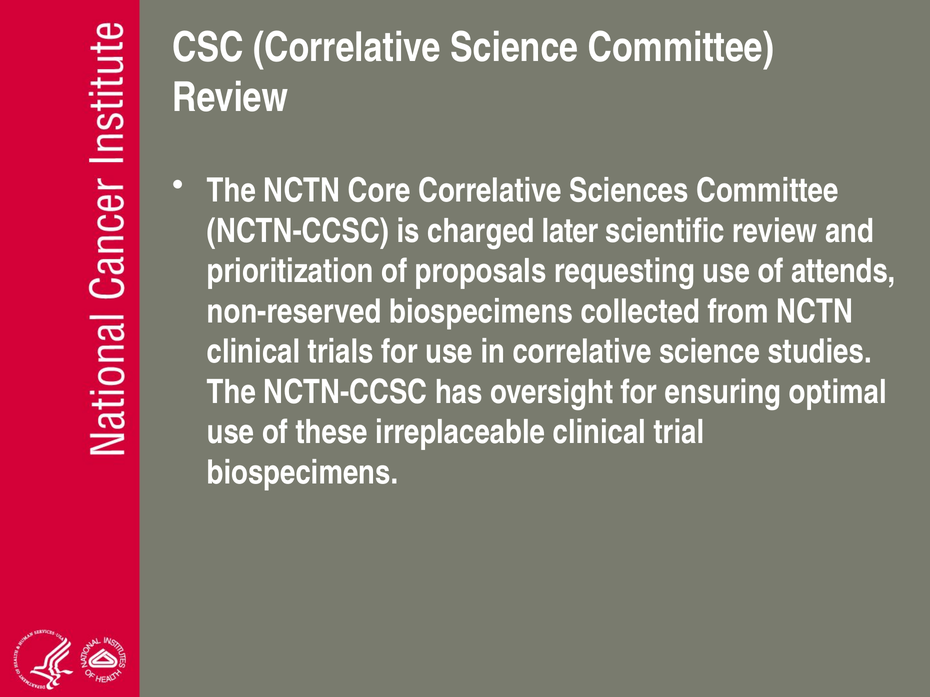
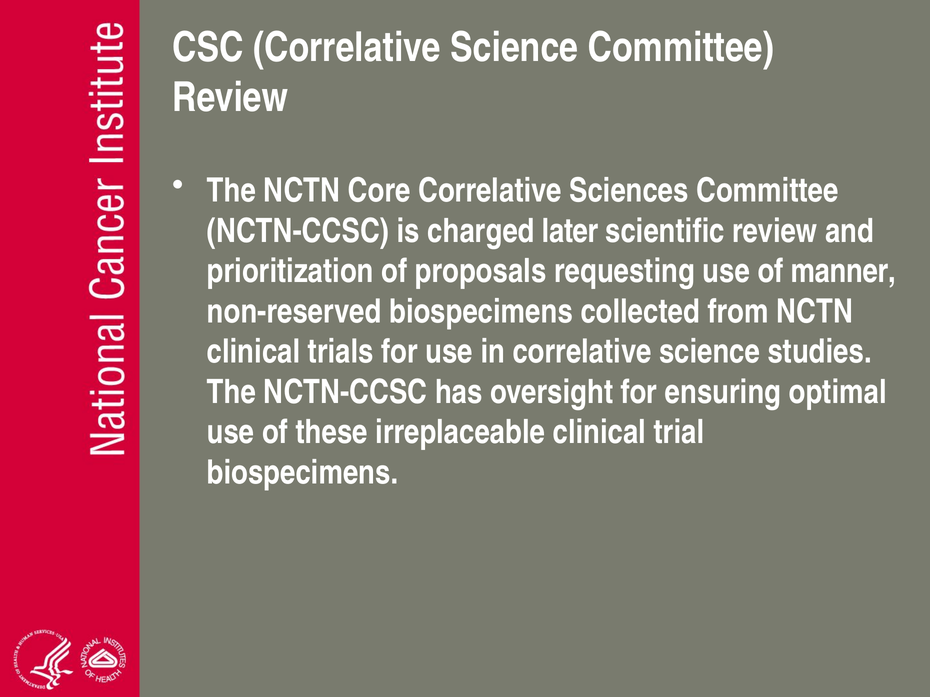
attends: attends -> manner
